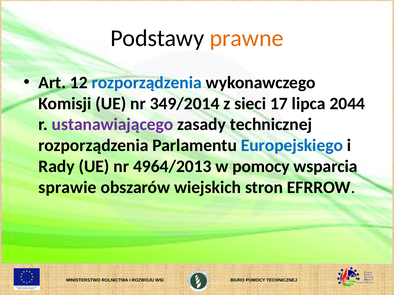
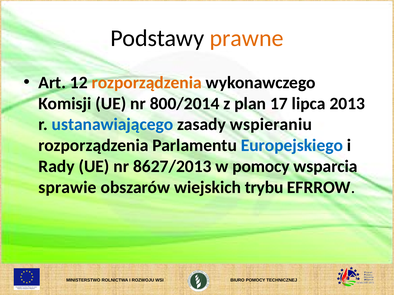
rozporządzenia at (147, 83) colour: blue -> orange
349/2014: 349/2014 -> 800/2014
sieci: sieci -> plan
2044: 2044 -> 2013
ustanawiającego colour: purple -> blue
zasady technicznej: technicznej -> wspieraniu
4964/2013: 4964/2013 -> 8627/2013
stron: stron -> trybu
